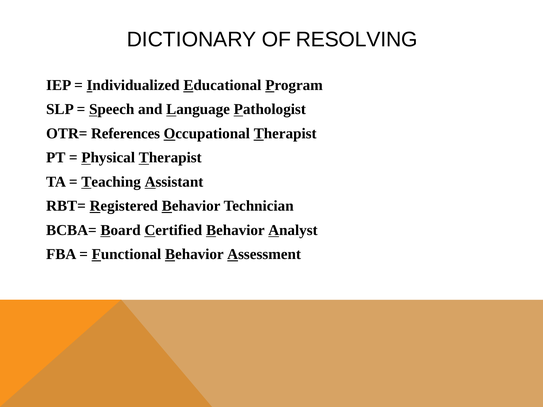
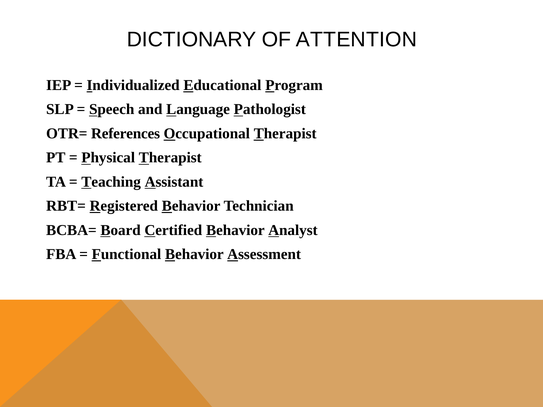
RESOLVING: RESOLVING -> ATTENTION
